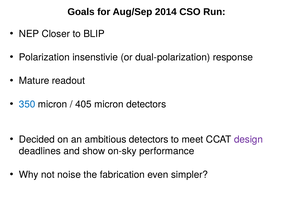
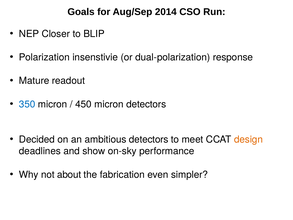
405: 405 -> 450
design colour: purple -> orange
noise: noise -> about
